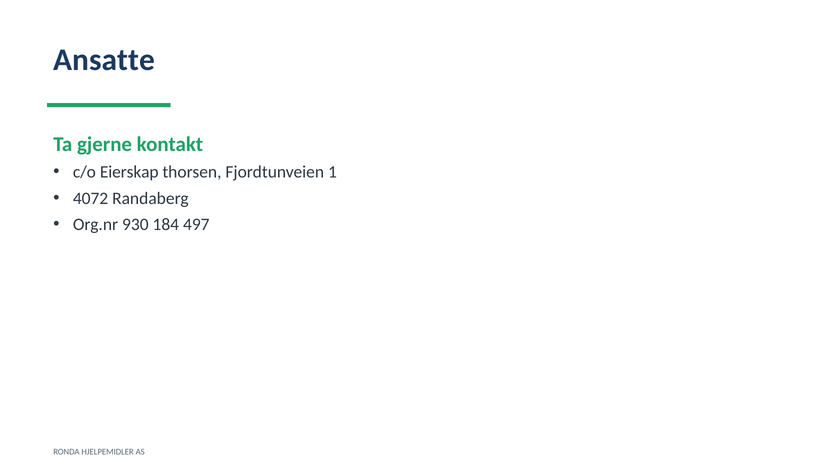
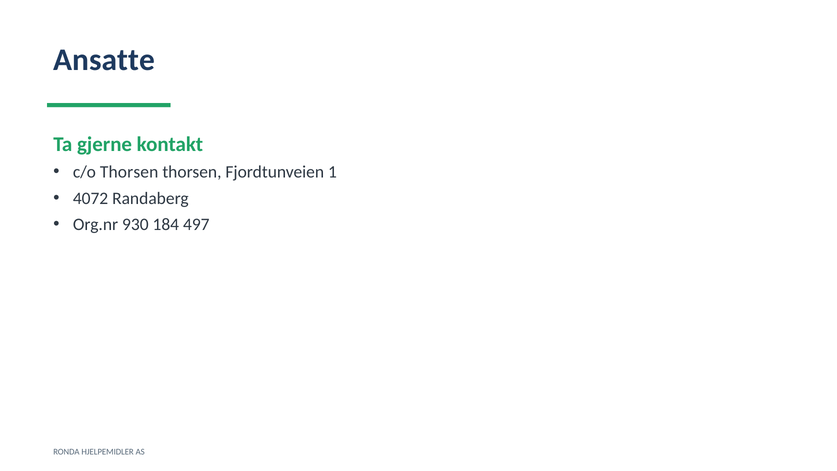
c/o Eierskap: Eierskap -> Thorsen
